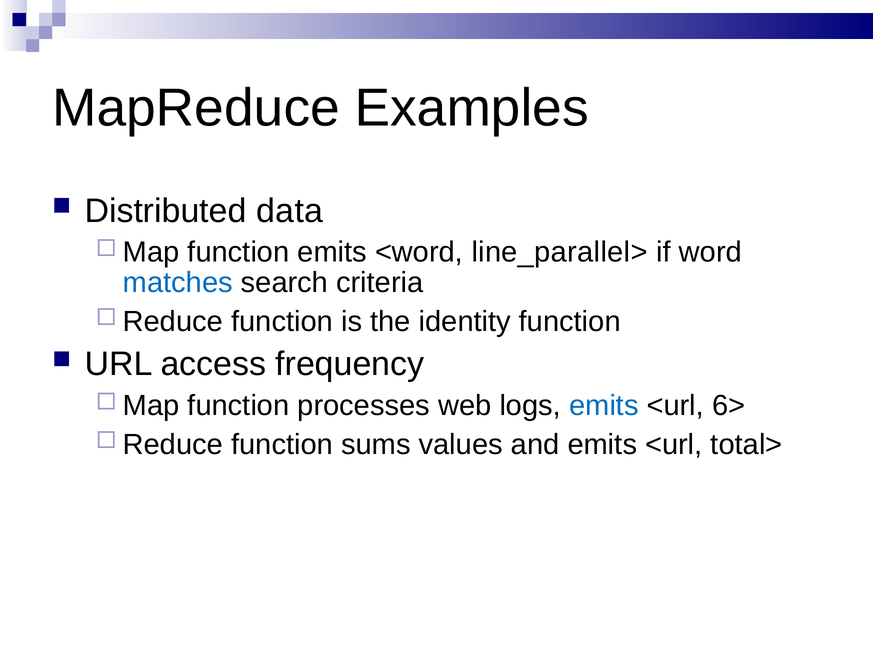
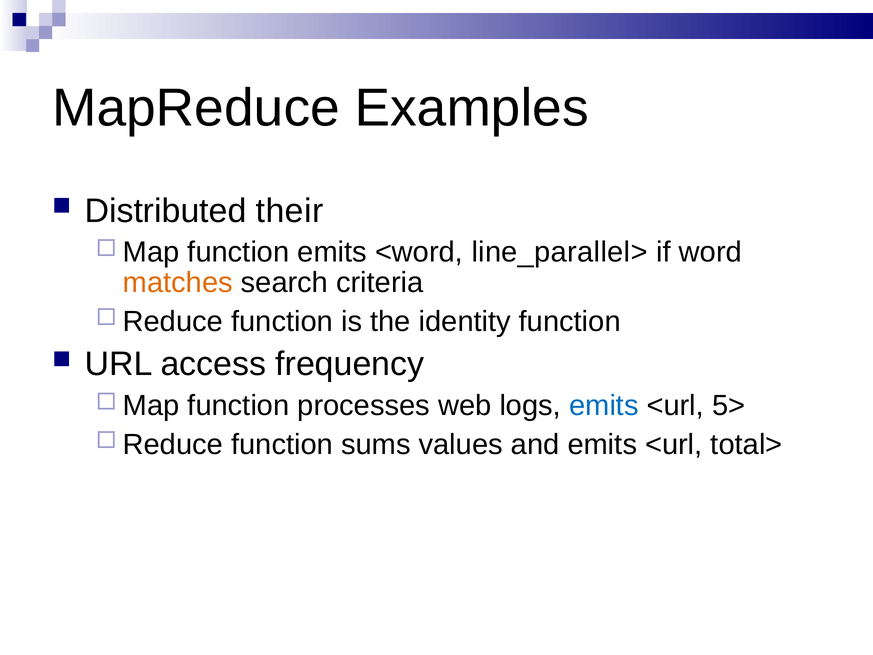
data: data -> their
matches colour: blue -> orange
6>: 6> -> 5>
